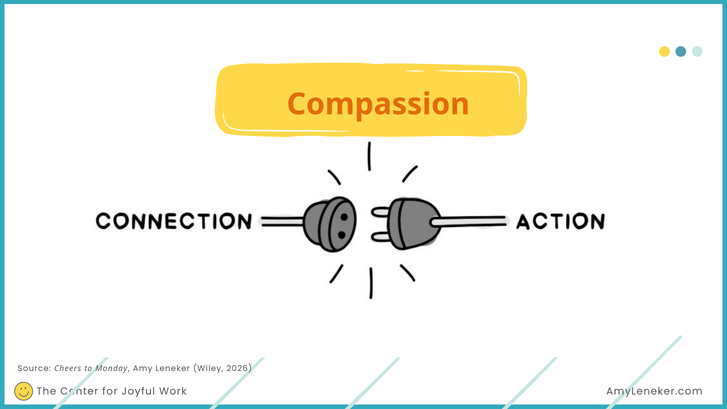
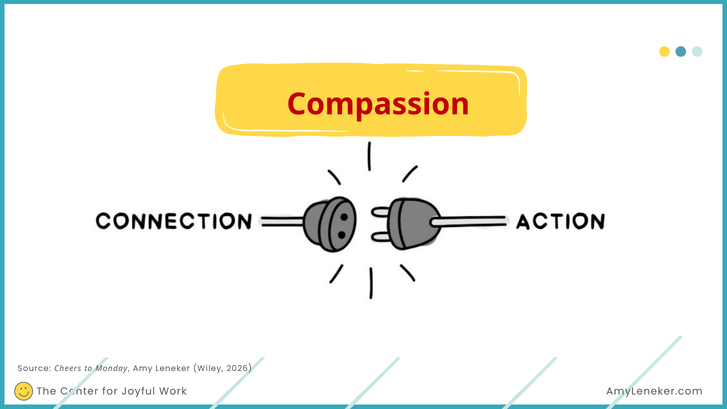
Compassion colour: orange -> red
